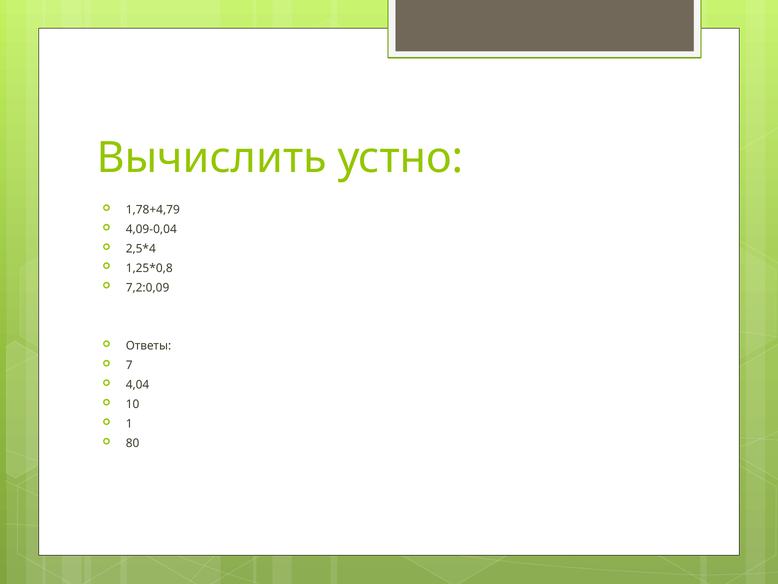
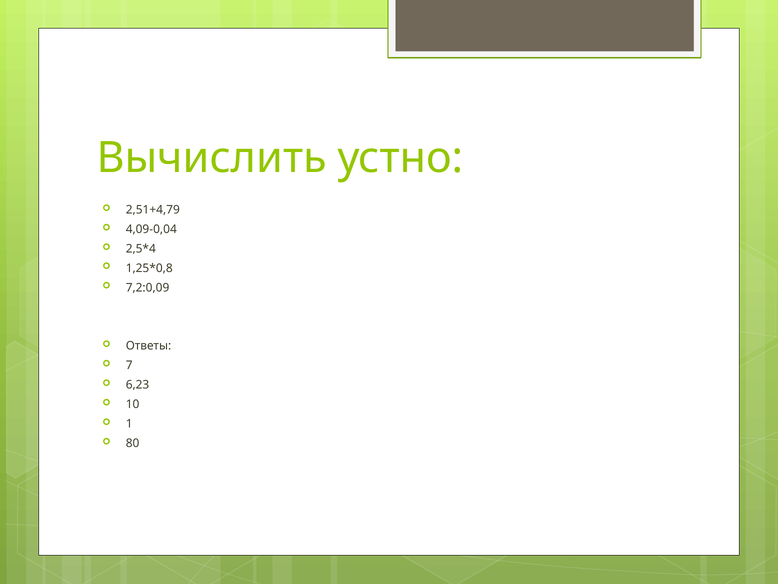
1,78+4,79: 1,78+4,79 -> 2,51+4,79
4,04: 4,04 -> 6,23
